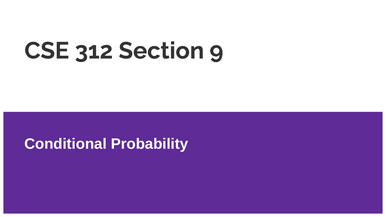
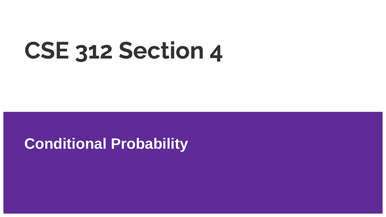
9: 9 -> 4
